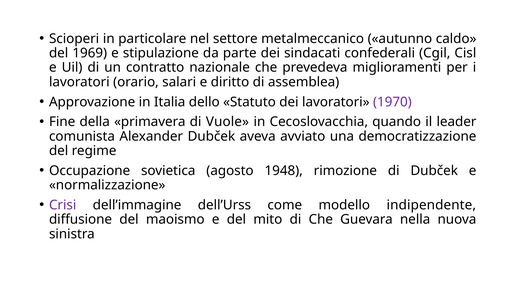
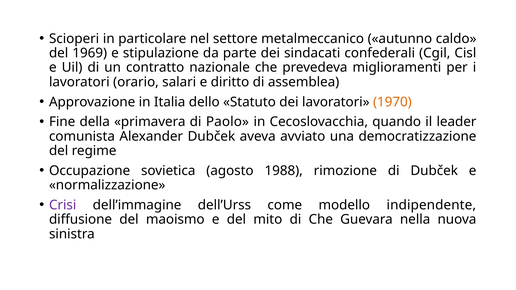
1970 colour: purple -> orange
Vuole: Vuole -> Paolo
1948: 1948 -> 1988
